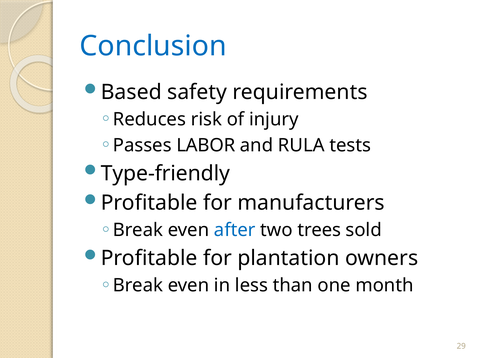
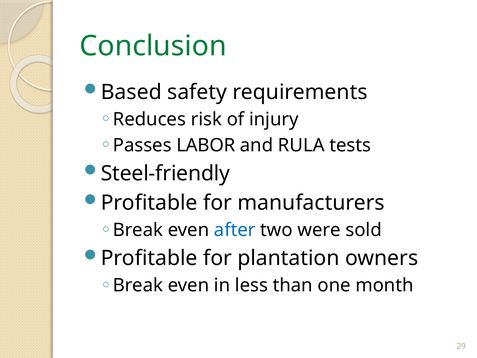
Conclusion colour: blue -> green
Type-friendly: Type-friendly -> Steel-friendly
trees: trees -> were
